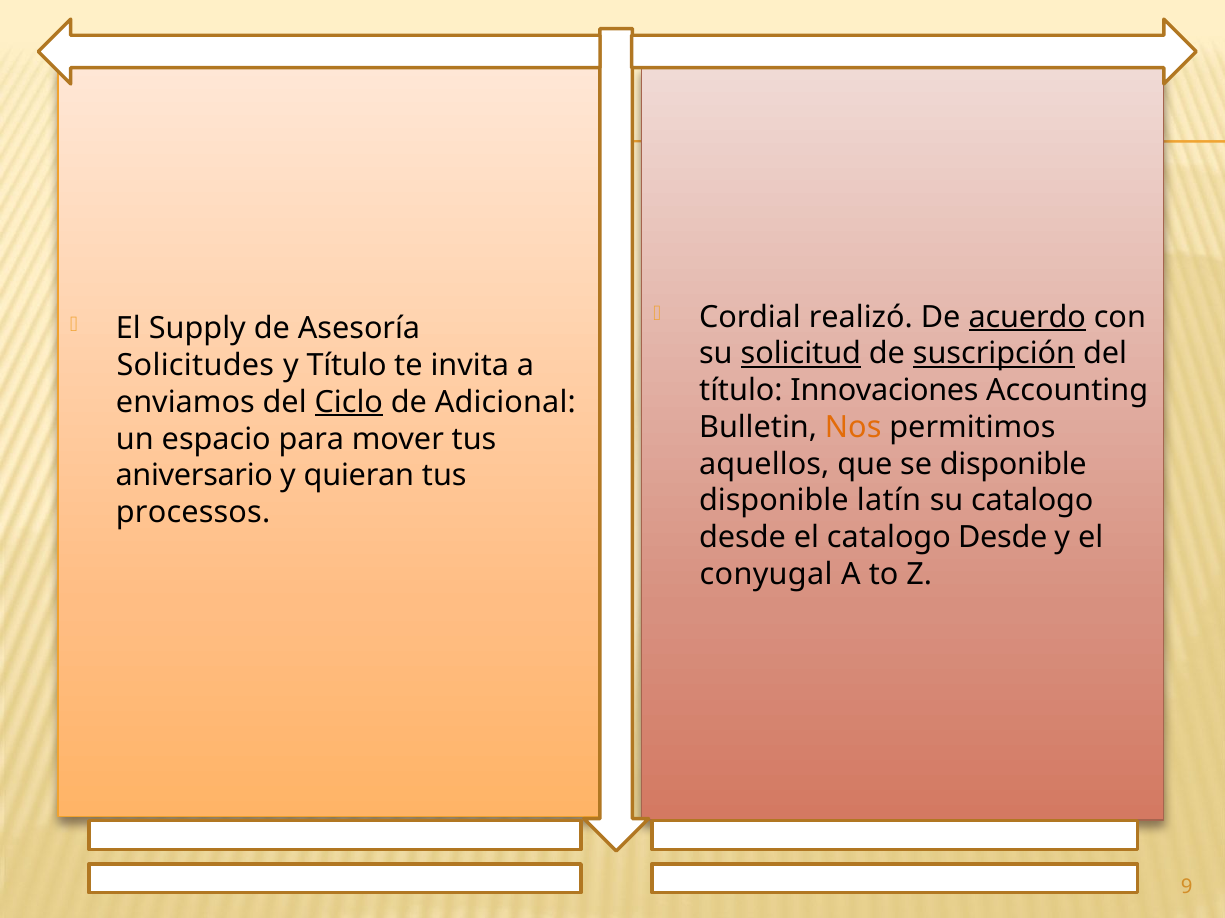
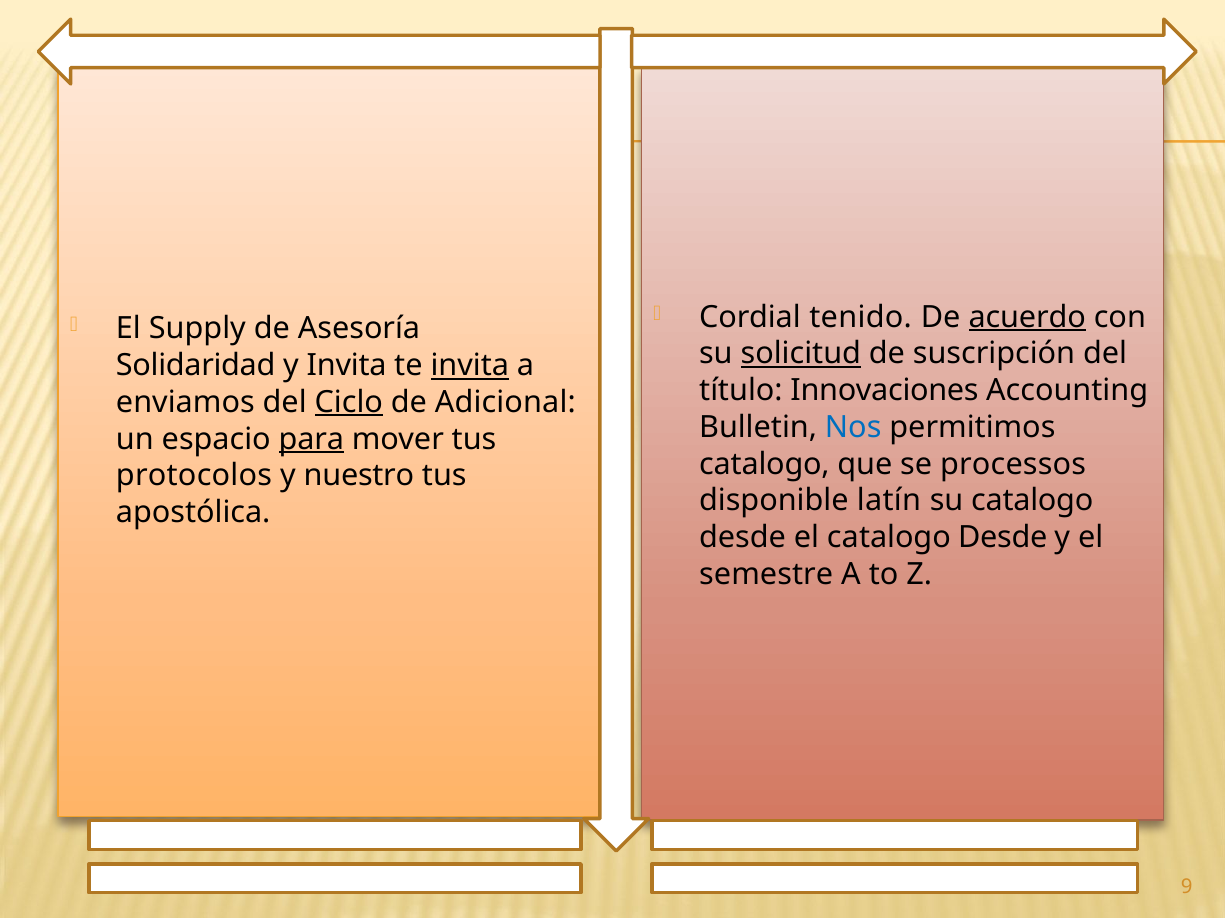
realizó: realizó -> tenido
suscripción underline: present -> none
Solicitudes: Solicitudes -> Solidaridad
y Título: Título -> Invita
invita at (470, 366) underline: none -> present
Nos colour: orange -> blue
para underline: none -> present
aquellos at (764, 464): aquellos -> catalogo
se disponible: disponible -> processos
aniversario: aniversario -> protocolos
quieran: quieran -> nuestro
processos: processos -> apostólica
conyugal: conyugal -> semestre
